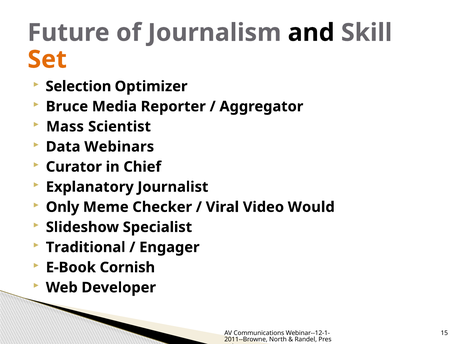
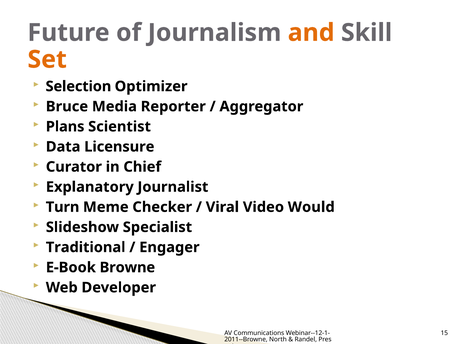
and colour: black -> orange
Mass: Mass -> Plans
Webinars: Webinars -> Licensure
Only: Only -> Turn
Cornish: Cornish -> Browne
